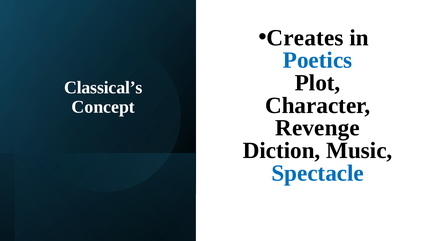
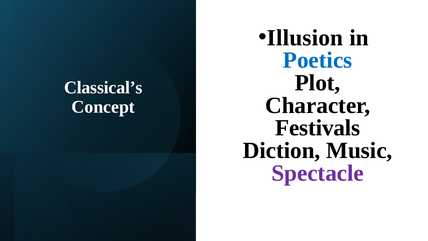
Creates: Creates -> Illusion
Revenge: Revenge -> Festivals
Spectacle colour: blue -> purple
